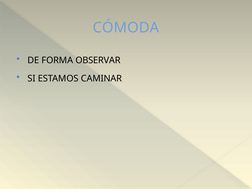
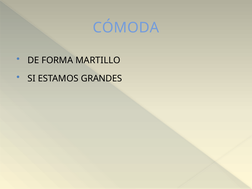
OBSERVAR: OBSERVAR -> MARTILLO
CAMINAR: CAMINAR -> GRANDES
